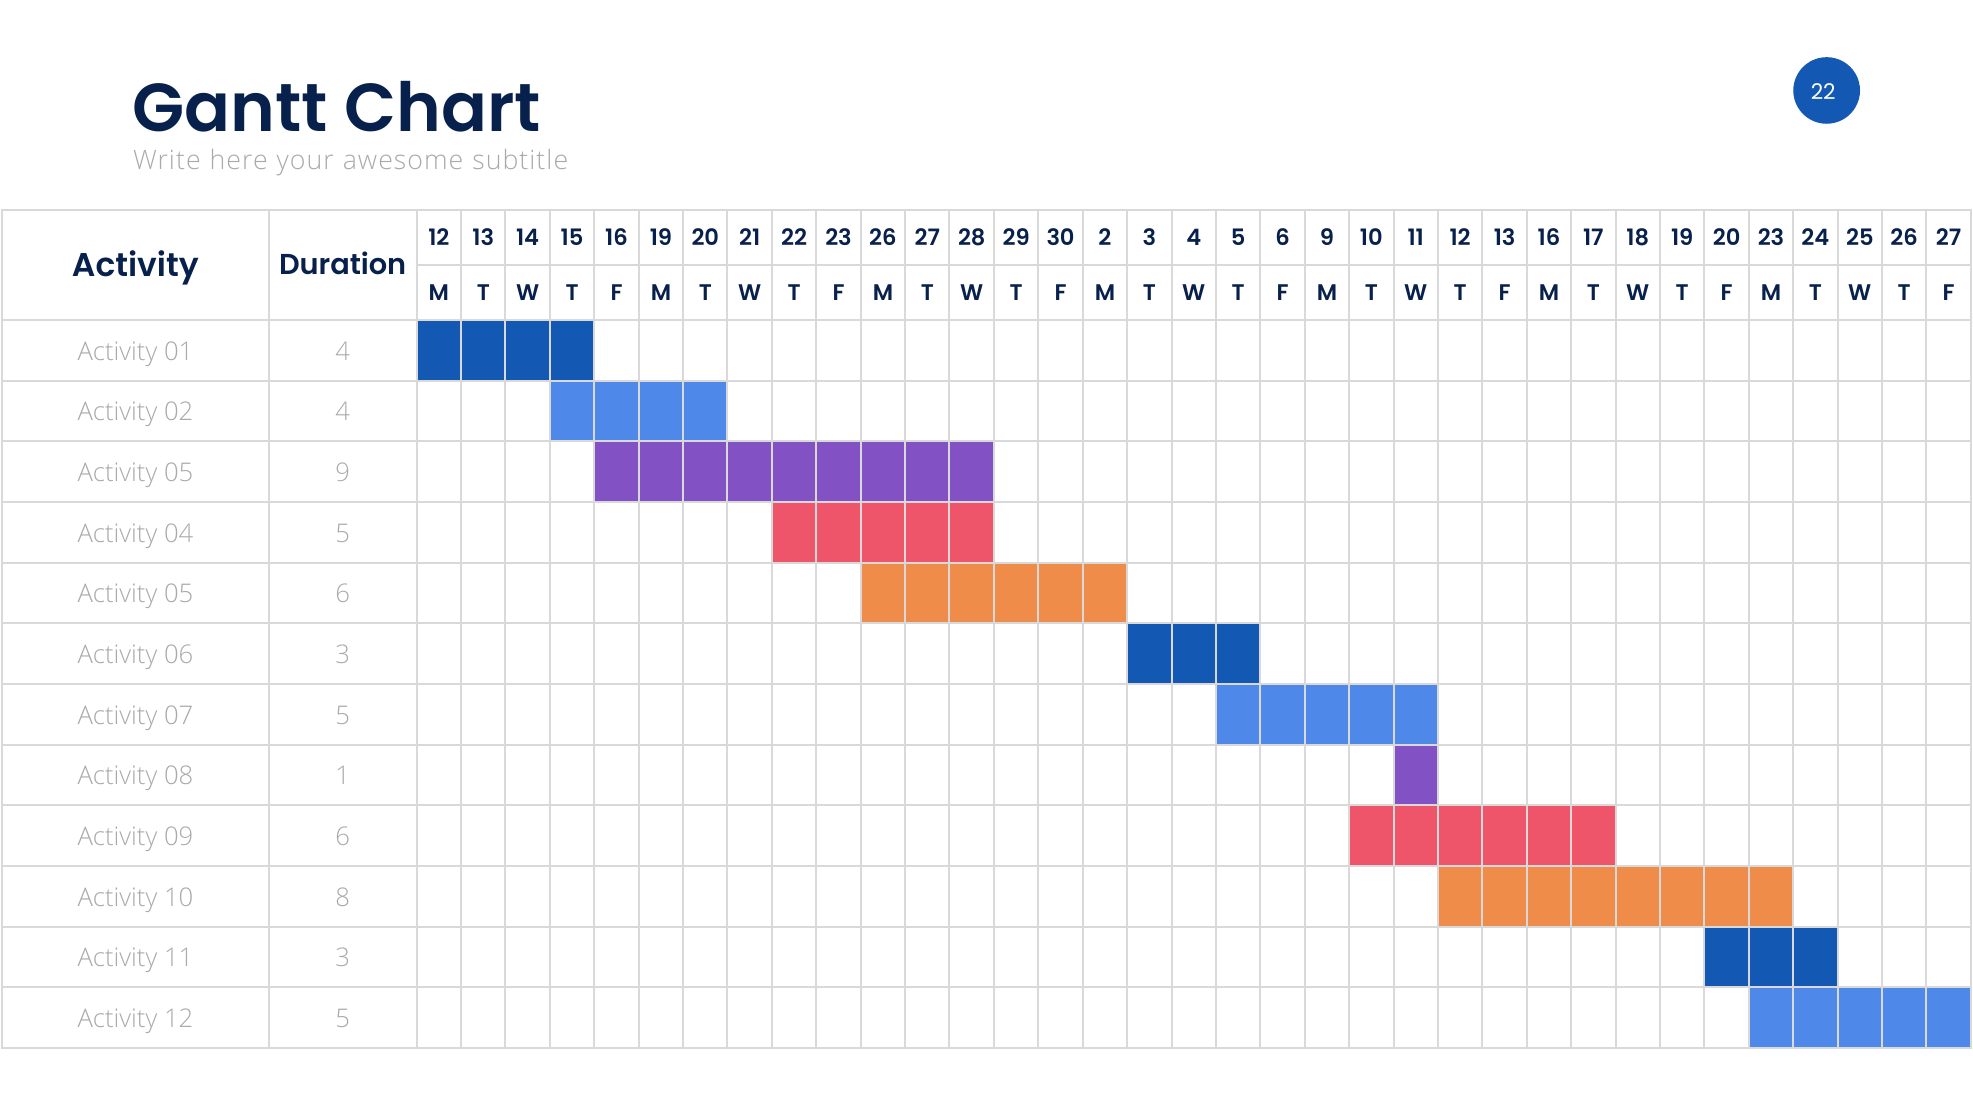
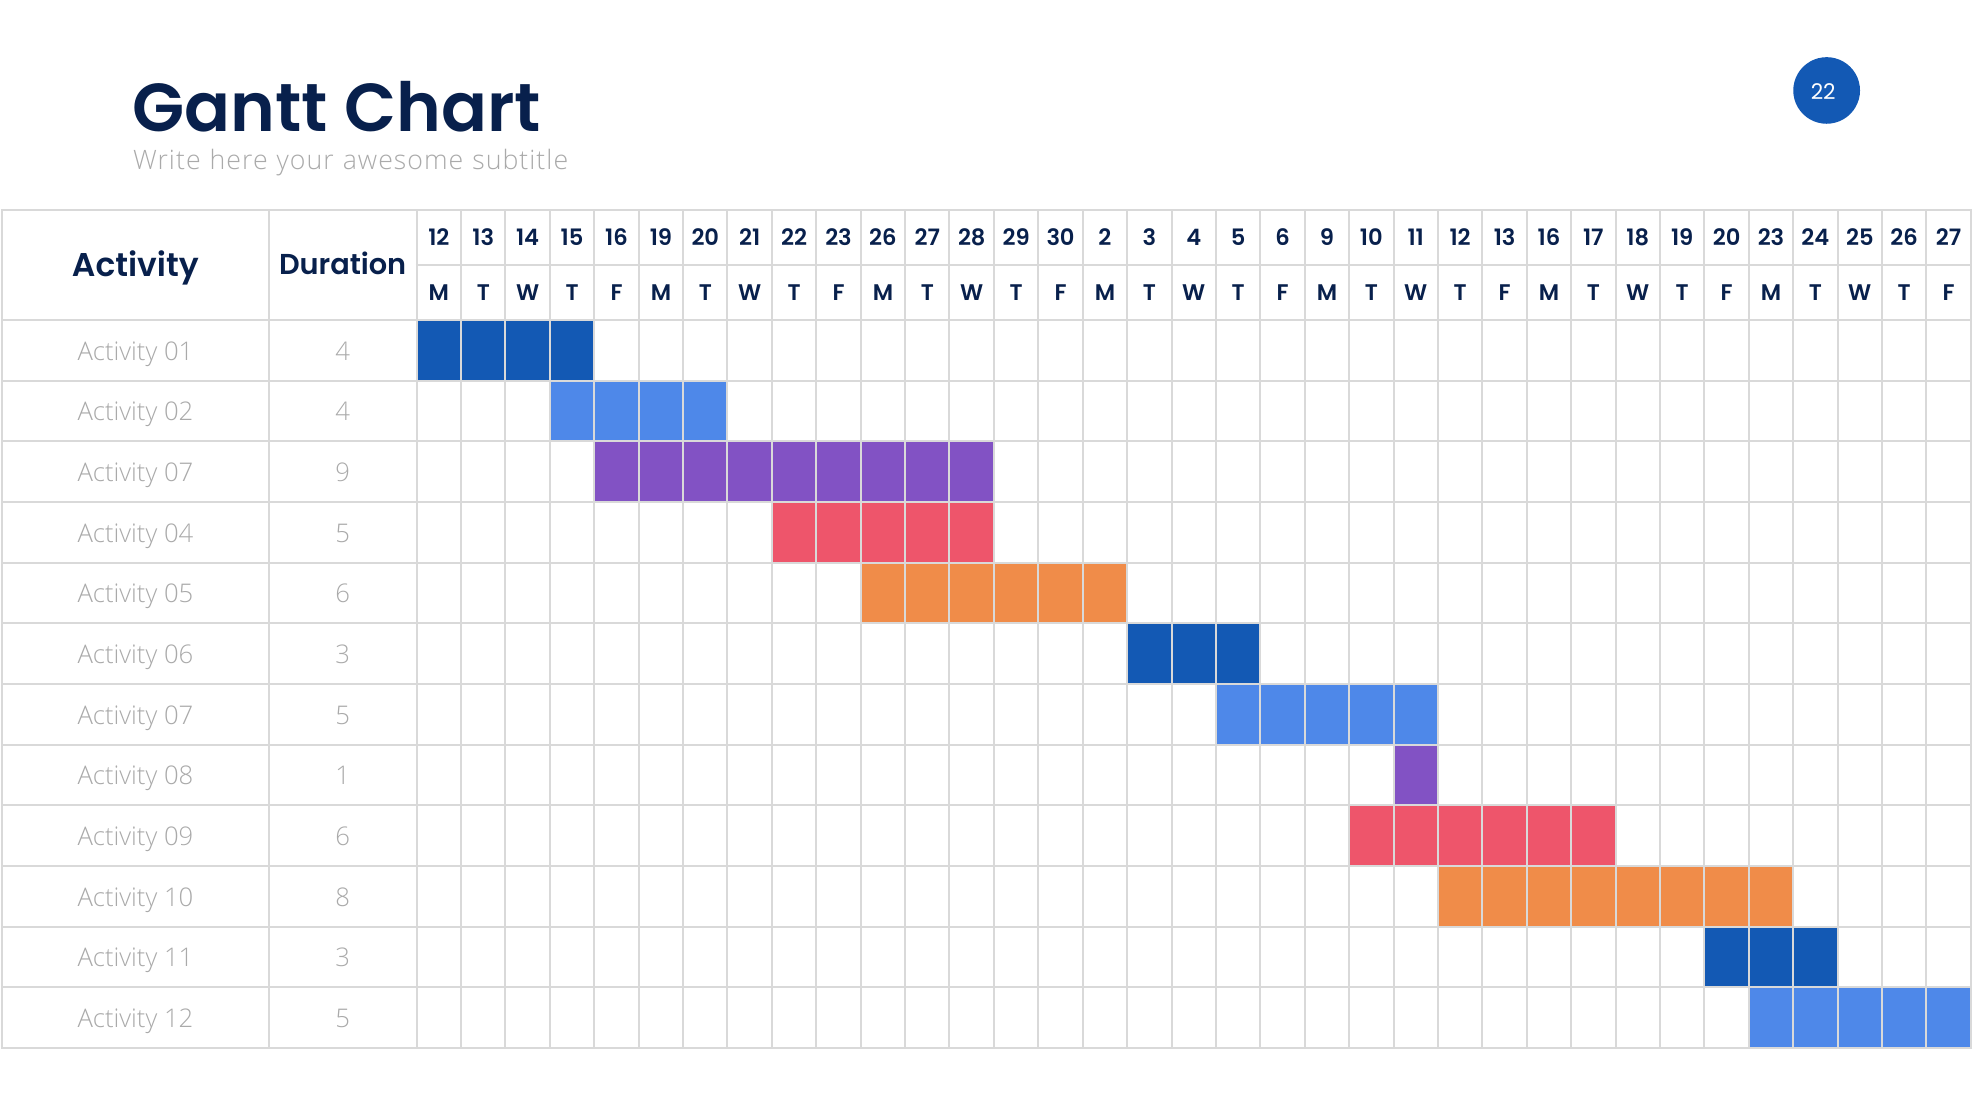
05 at (179, 473): 05 -> 07
